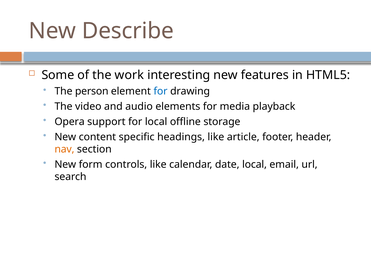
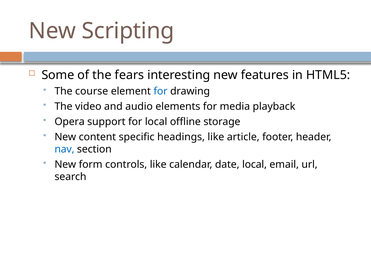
Describe: Describe -> Scripting
work: work -> fears
person: person -> course
nav colour: orange -> blue
